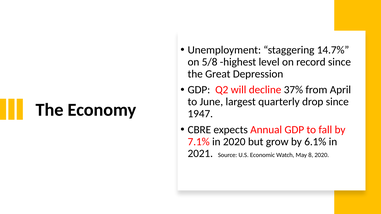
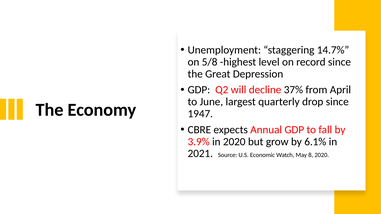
7.1%: 7.1% -> 3.9%
